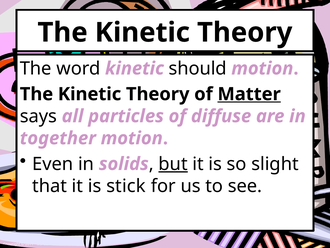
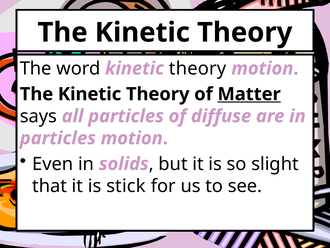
word kinetic should: should -> theory
together at (58, 138): together -> particles
but underline: present -> none
